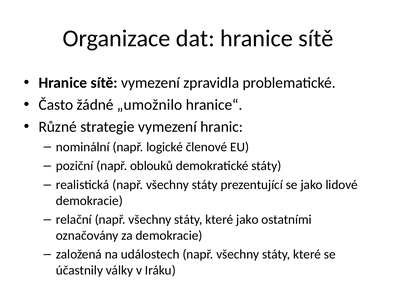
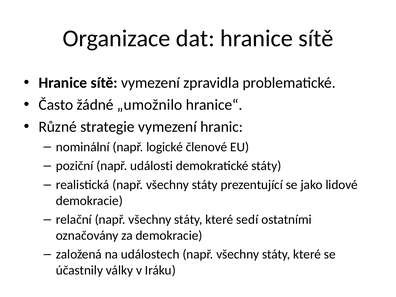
oblouků: oblouků -> události
které jako: jako -> sedí
